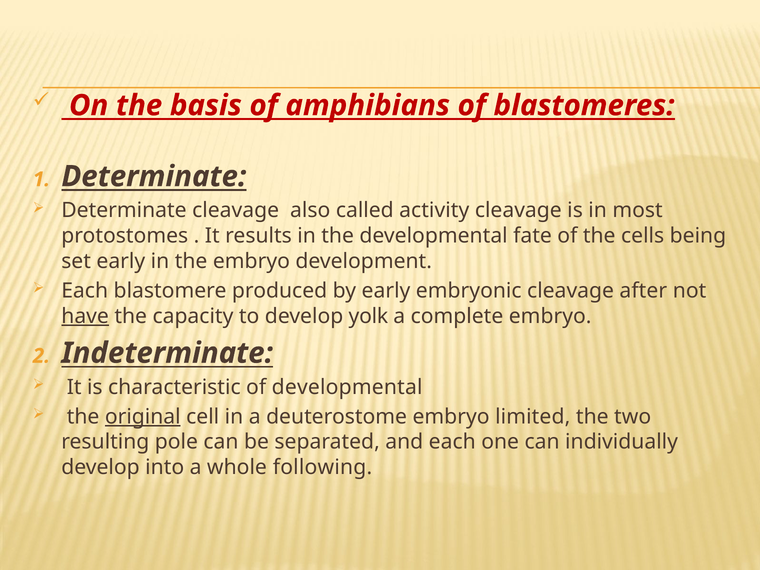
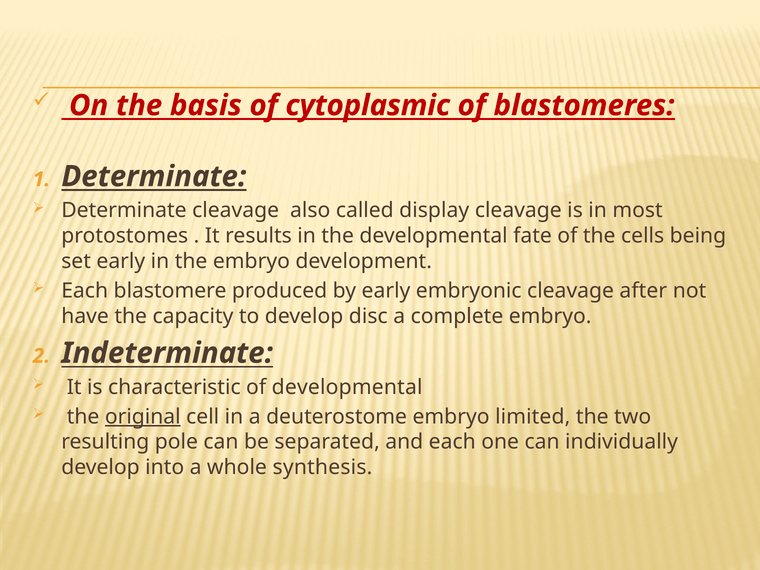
amphibians: amphibians -> cytoplasmic
activity: activity -> display
have underline: present -> none
yolk: yolk -> disc
following: following -> synthesis
